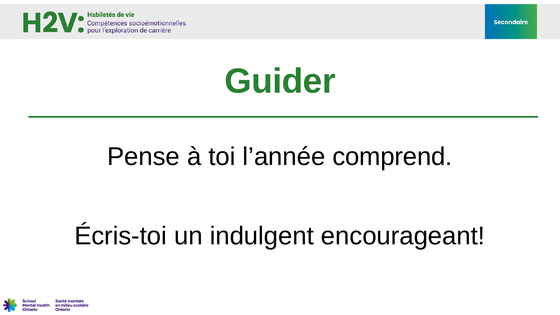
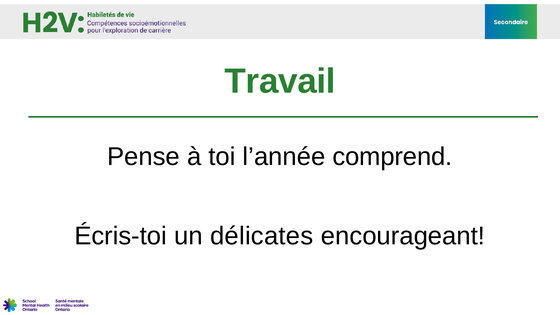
Guider: Guider -> Travail
indulgent: indulgent -> délicates
